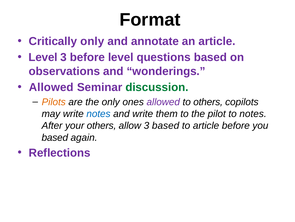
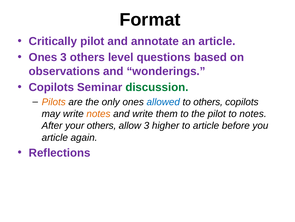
Critically only: only -> pilot
Level at (43, 57): Level -> Ones
3 before: before -> others
Allowed at (51, 87): Allowed -> Copilots
allowed at (163, 102) colour: purple -> blue
notes at (98, 113) colour: blue -> orange
3 based: based -> higher
based at (55, 137): based -> article
